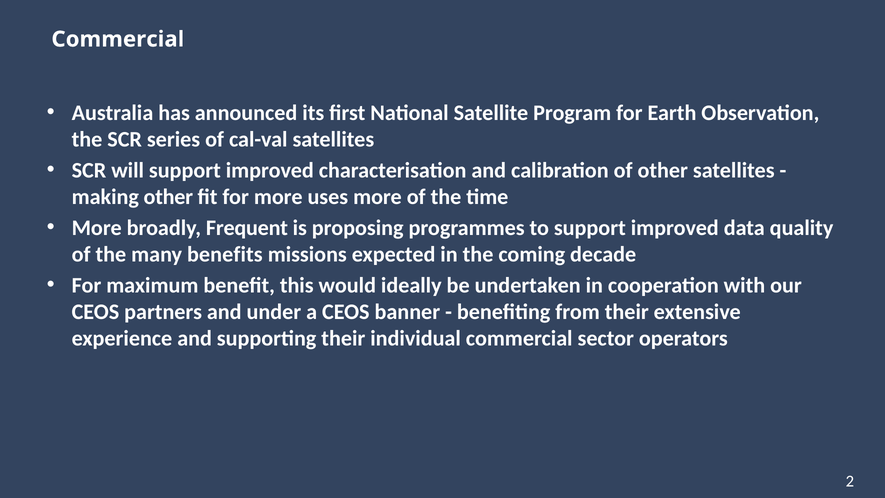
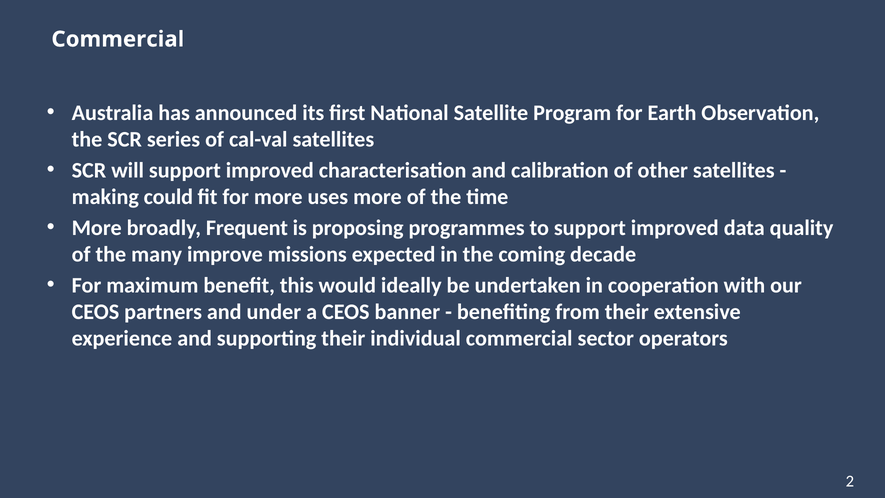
making other: other -> could
benefits: benefits -> improve
